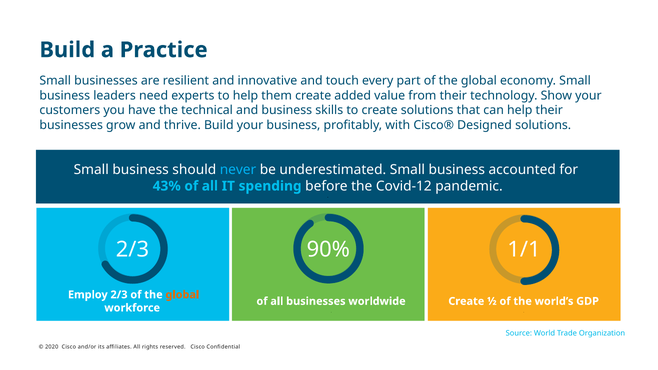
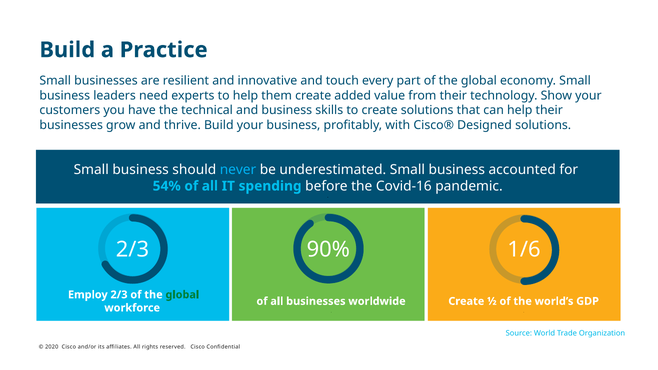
43%: 43% -> 54%
Covid-12: Covid-12 -> Covid-16
1/1: 1/1 -> 1/6
global at (182, 295) colour: orange -> green
